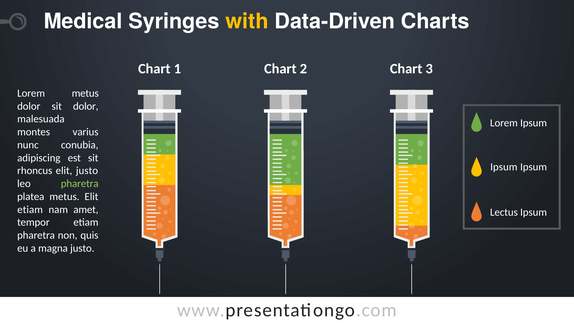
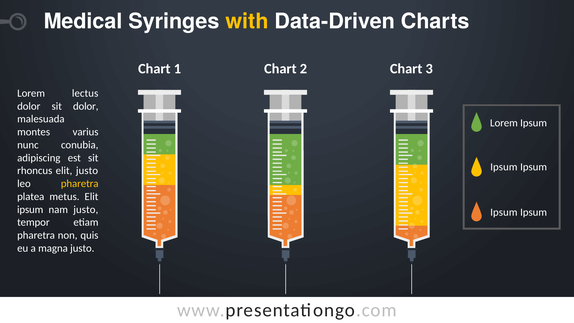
Lorem metus: metus -> lectus
pharetra at (80, 184) colour: light green -> yellow
etiam at (30, 209): etiam -> ipsum
nam amet: amet -> justo
Lectus at (504, 212): Lectus -> Ipsum
